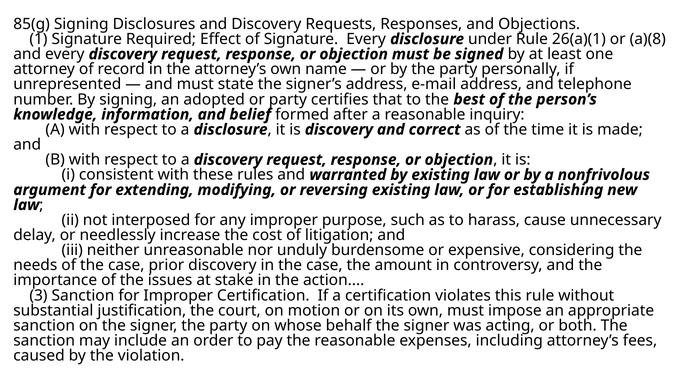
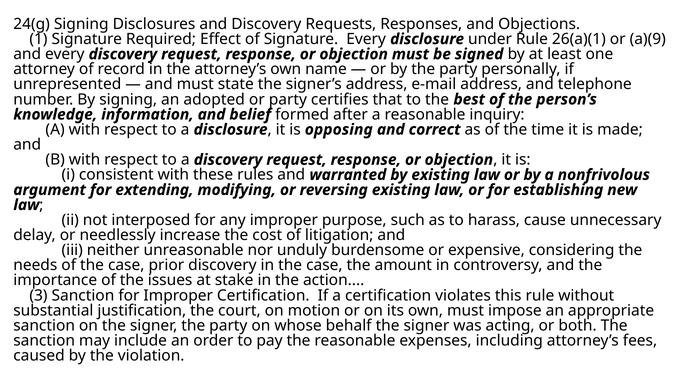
85(g: 85(g -> 24(g
a)(8: a)(8 -> a)(9
is discovery: discovery -> opposing
